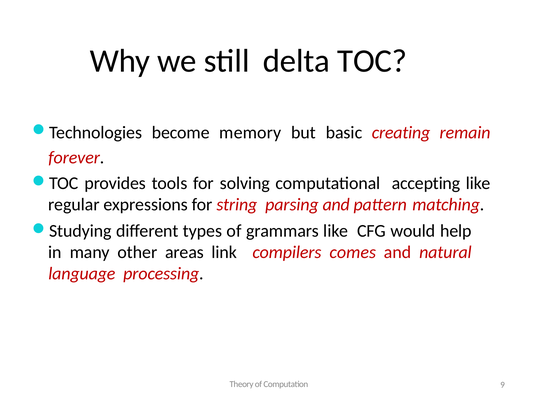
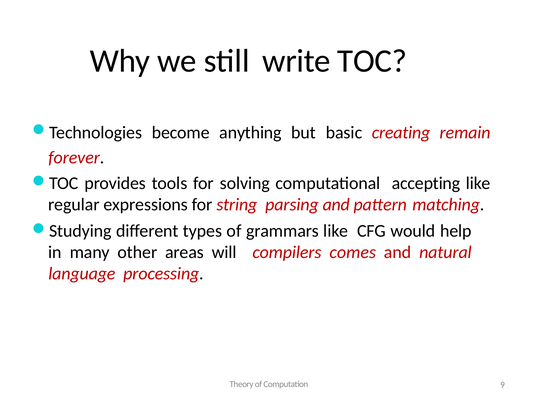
delta: delta -> write
memory: memory -> anything
link: link -> will
